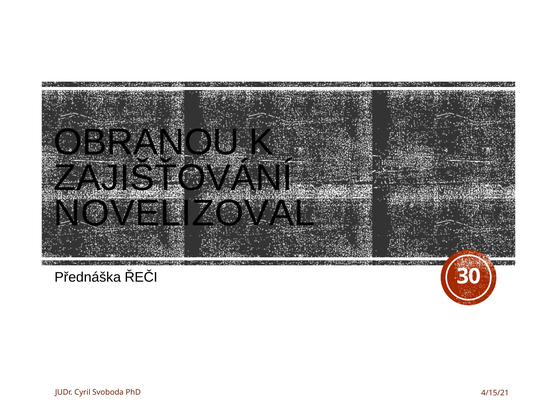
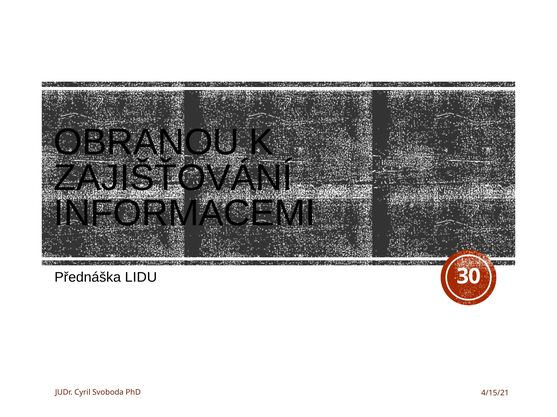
NOVELIZOVAL: NOVELIZOVAL -> INFORMACEMI
ŘEČI: ŘEČI -> LIDU
